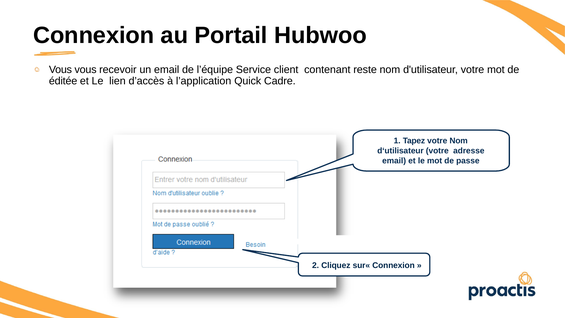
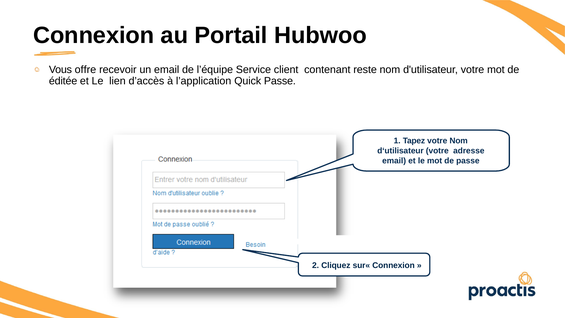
Vous vous: vous -> offre
Quick Cadre: Cadre -> Passe
